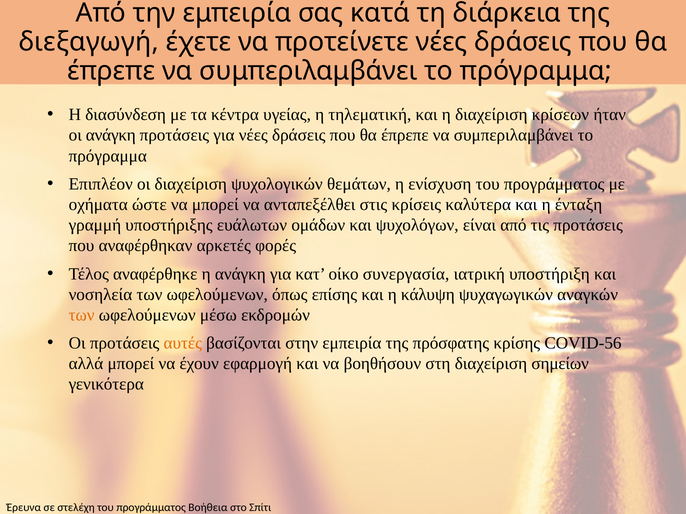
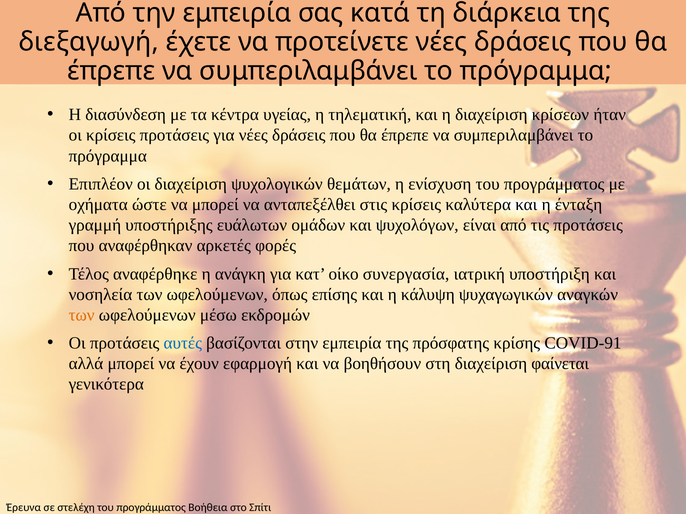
οι ανάγκη: ανάγκη -> κρίσεις
αυτές colour: orange -> blue
COVID-56: COVID-56 -> COVID-91
σημείων: σημείων -> φαίνεται
